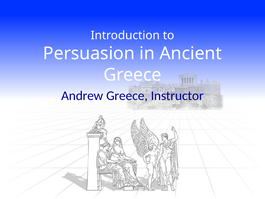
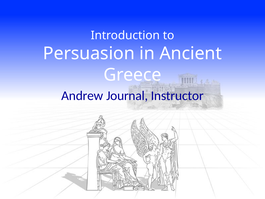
Andrew Greece: Greece -> Journal
